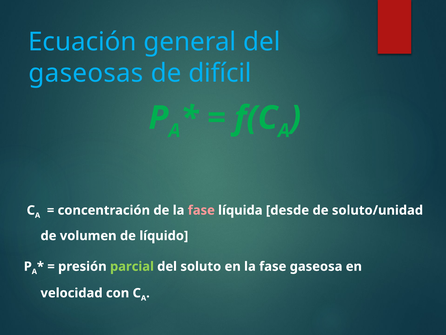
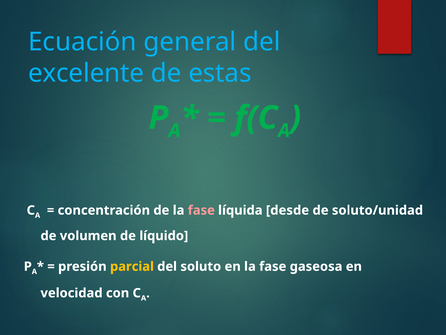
gaseosas: gaseosas -> excelente
difícil: difícil -> estas
parcial colour: light green -> yellow
